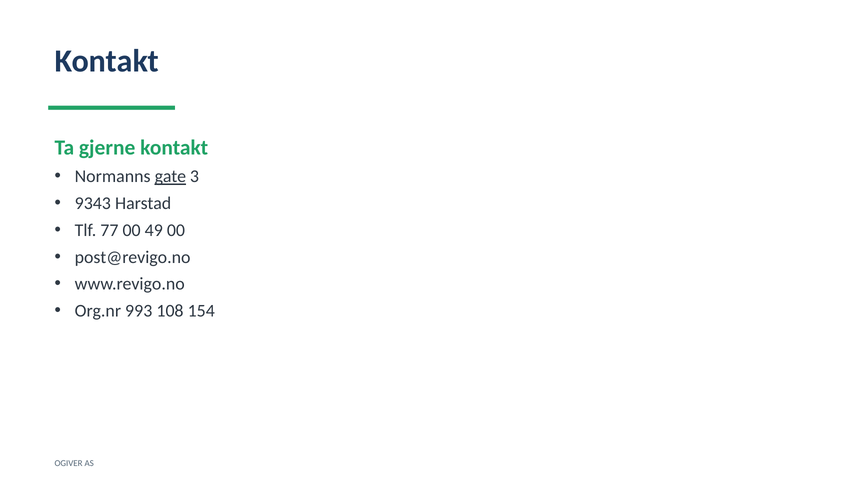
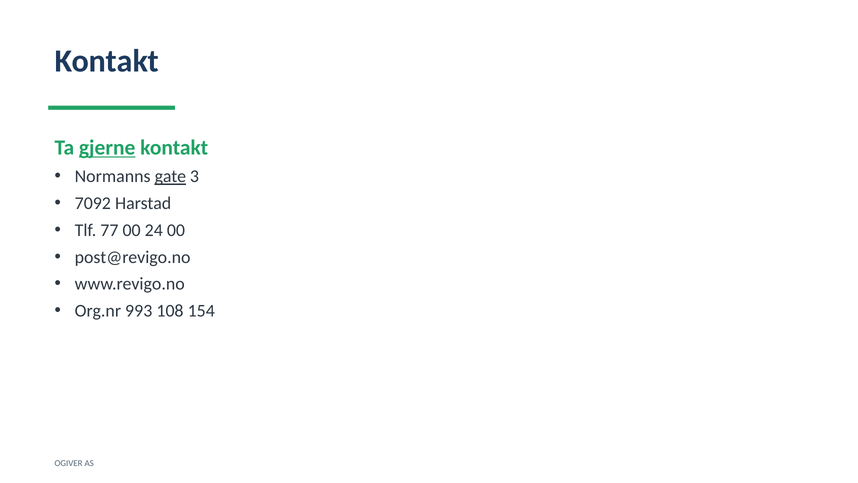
gjerne underline: none -> present
9343: 9343 -> 7092
49: 49 -> 24
